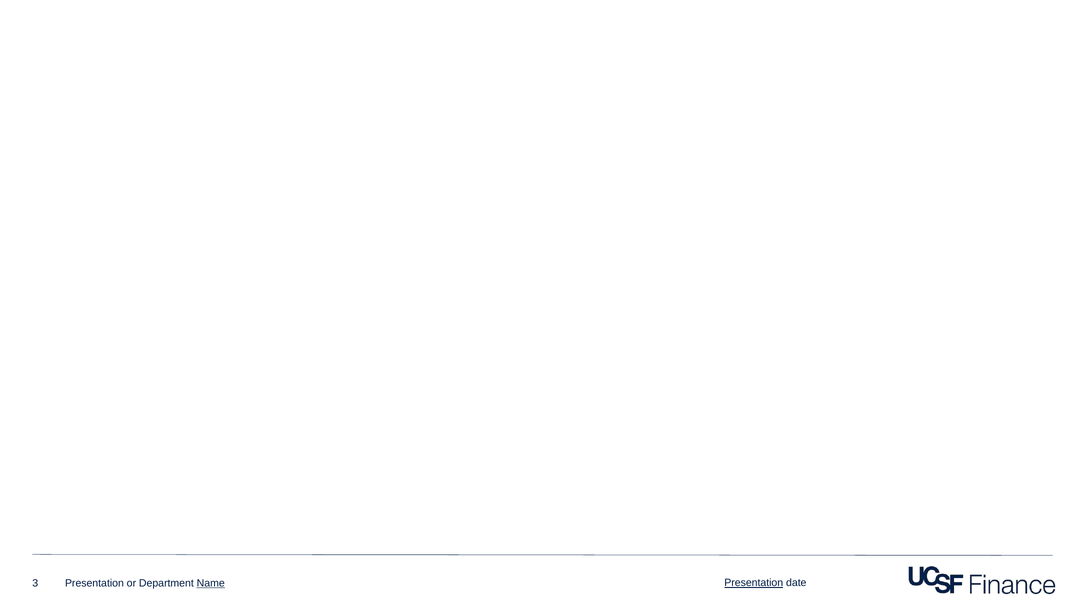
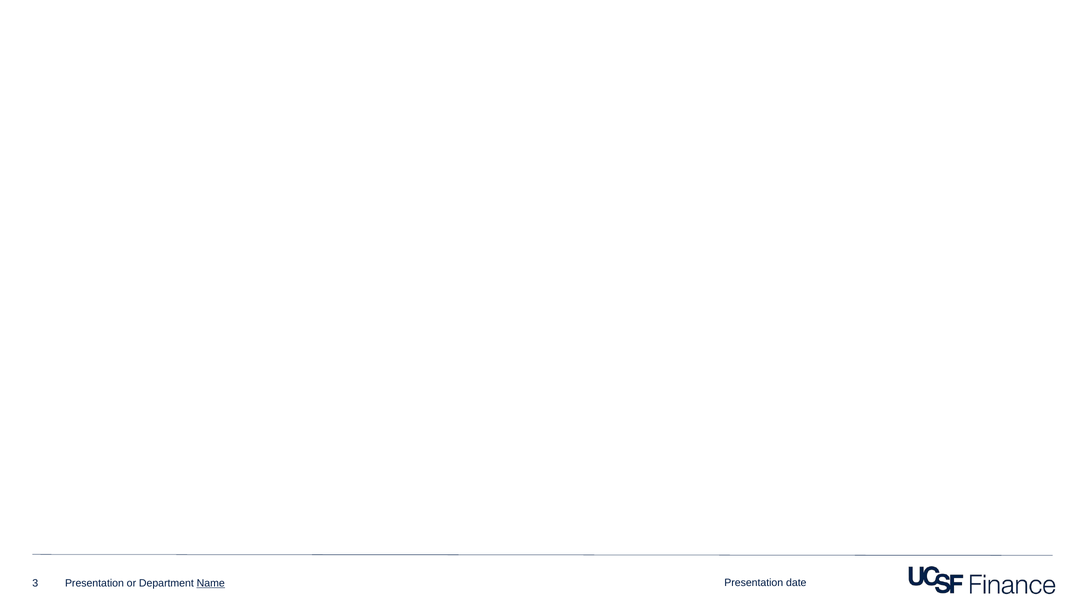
Presentation at (754, 582) underline: present -> none
